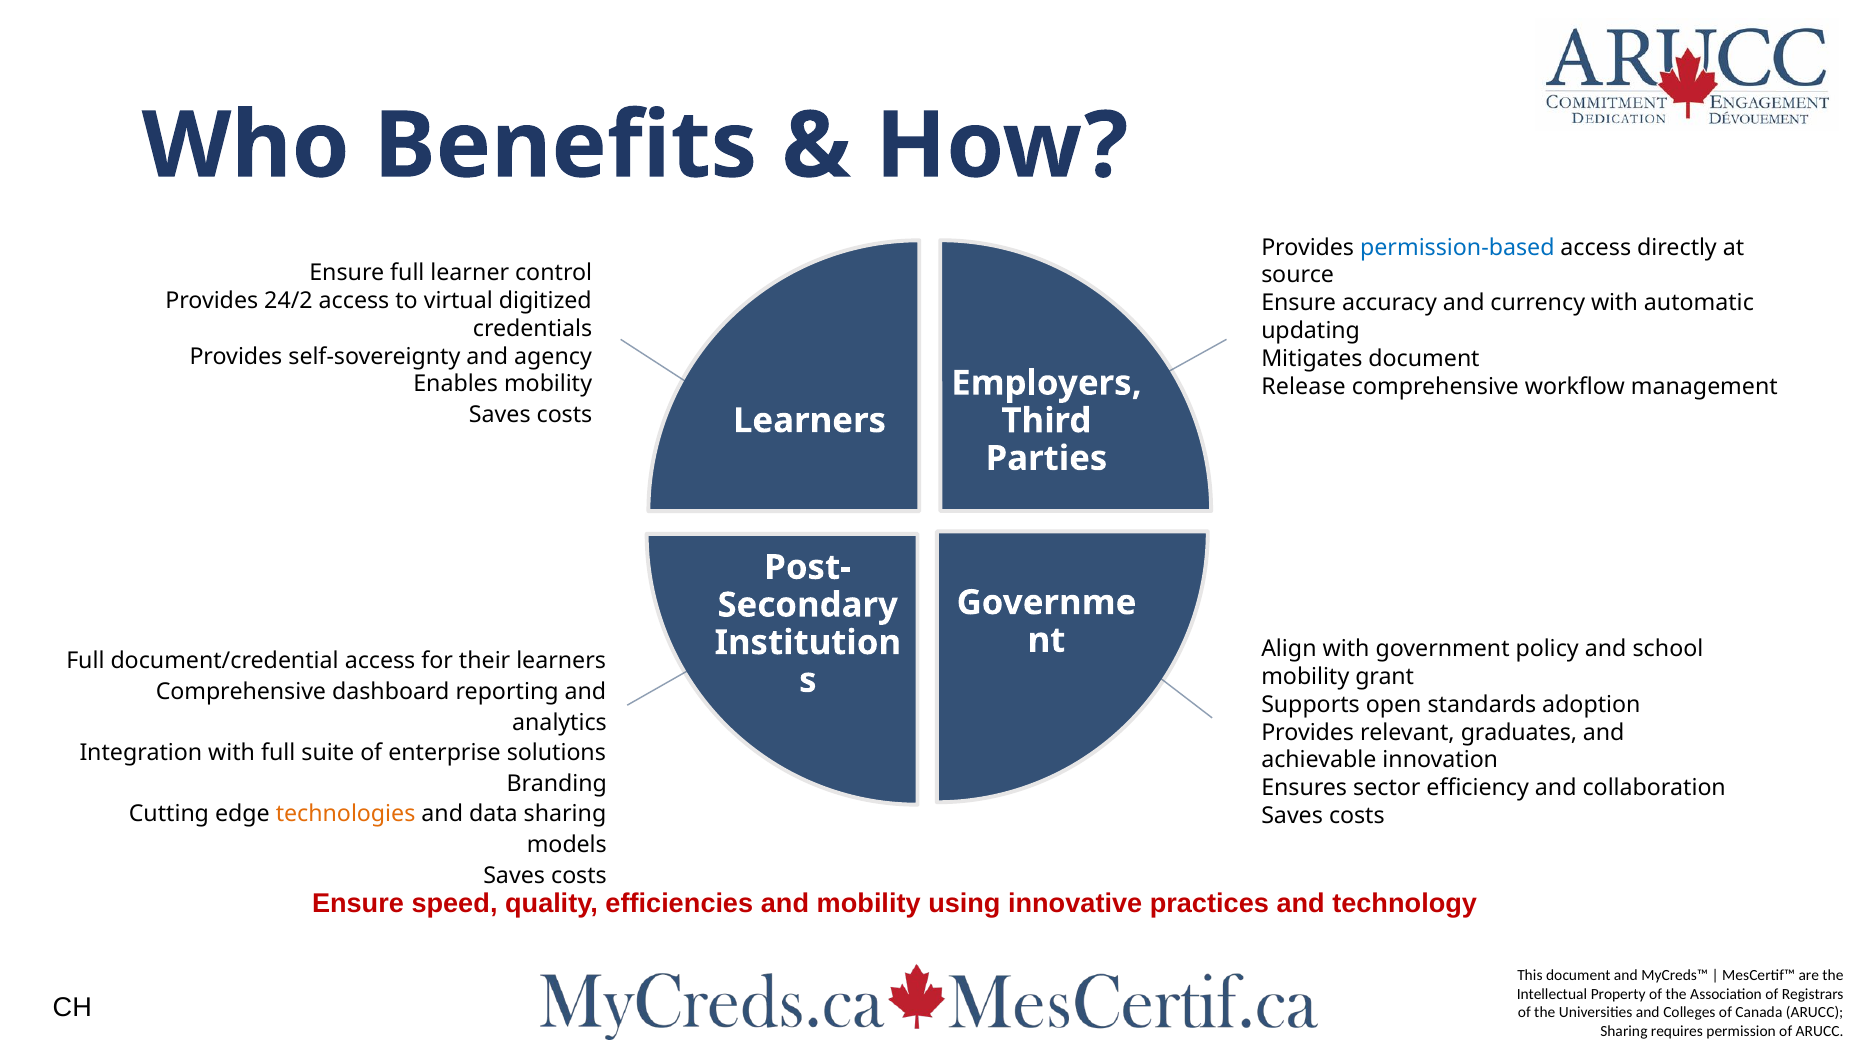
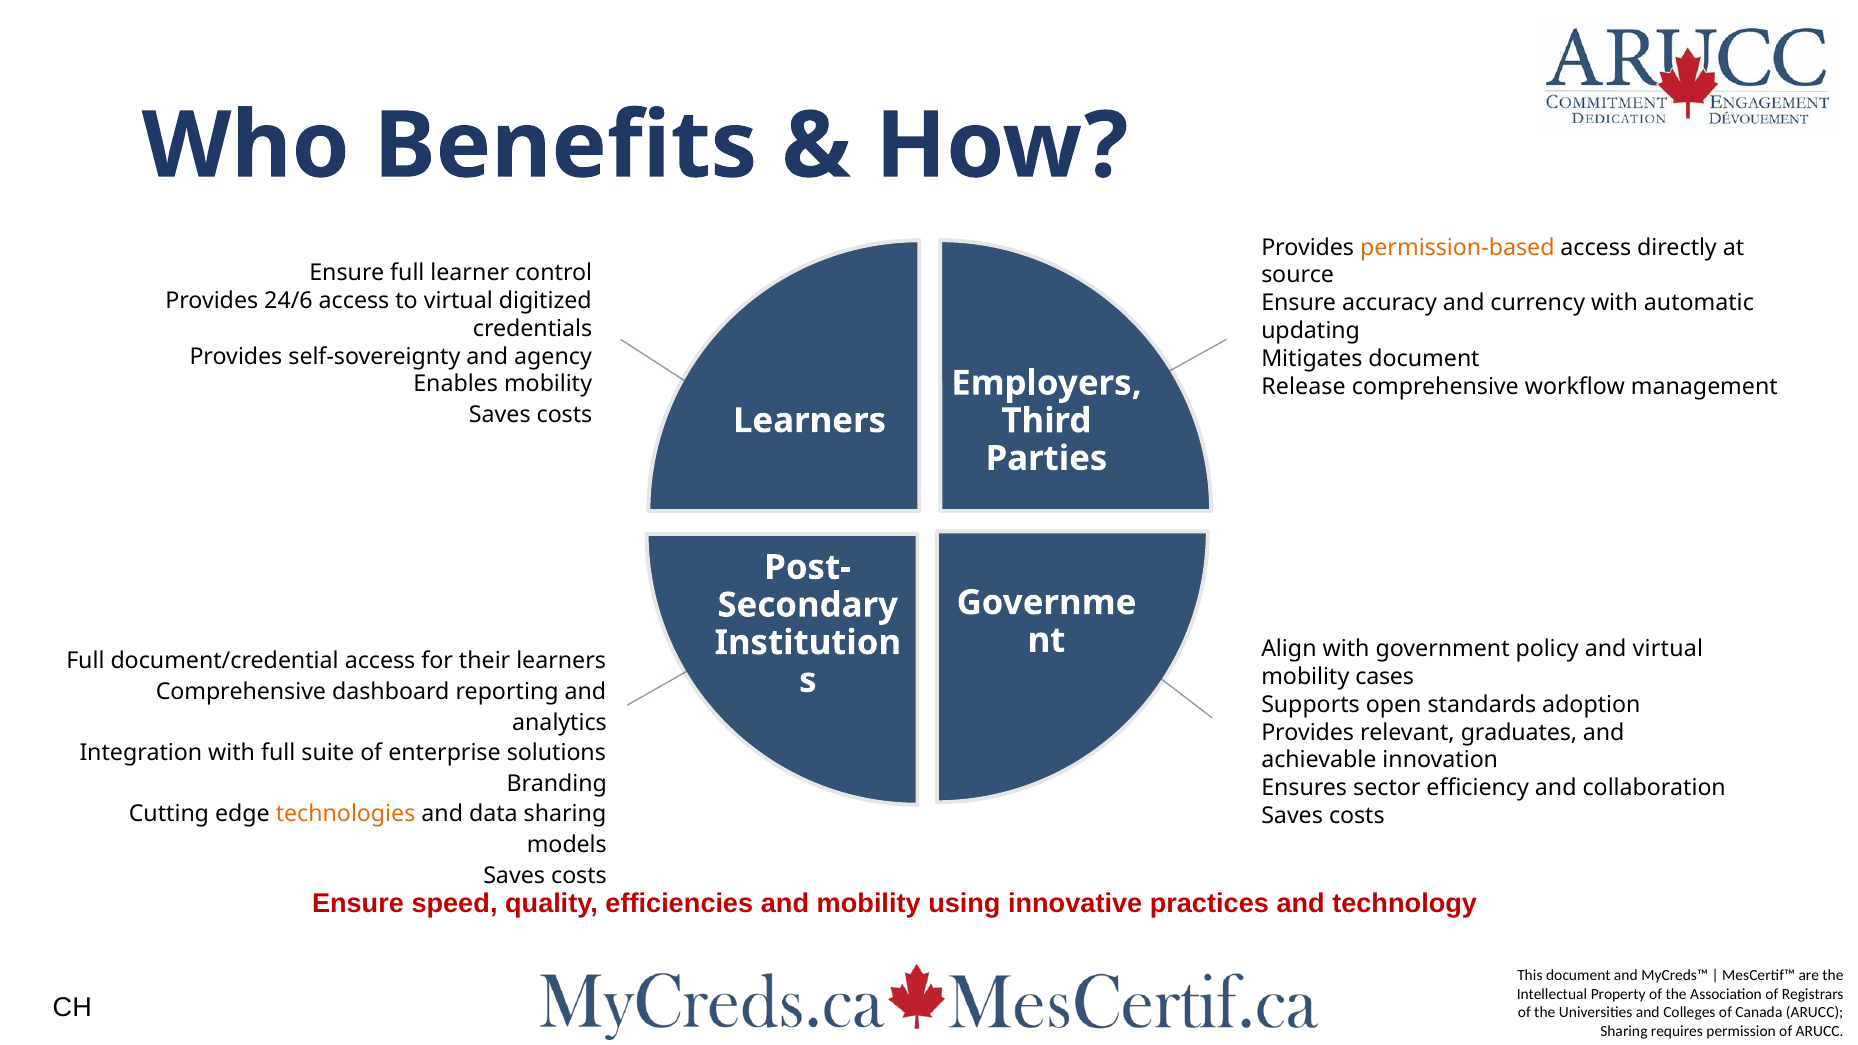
permission-based colour: blue -> orange
24/2: 24/2 -> 24/6
and school: school -> virtual
grant: grant -> cases
